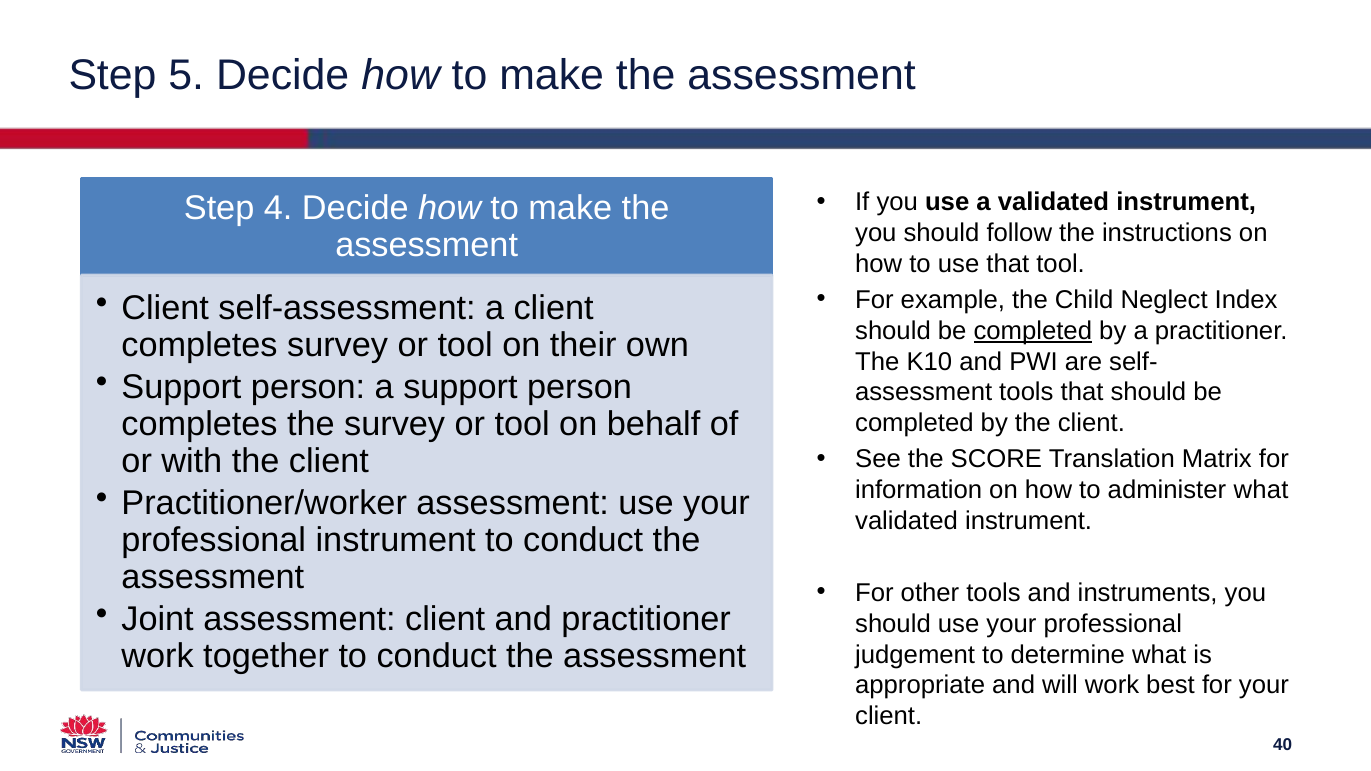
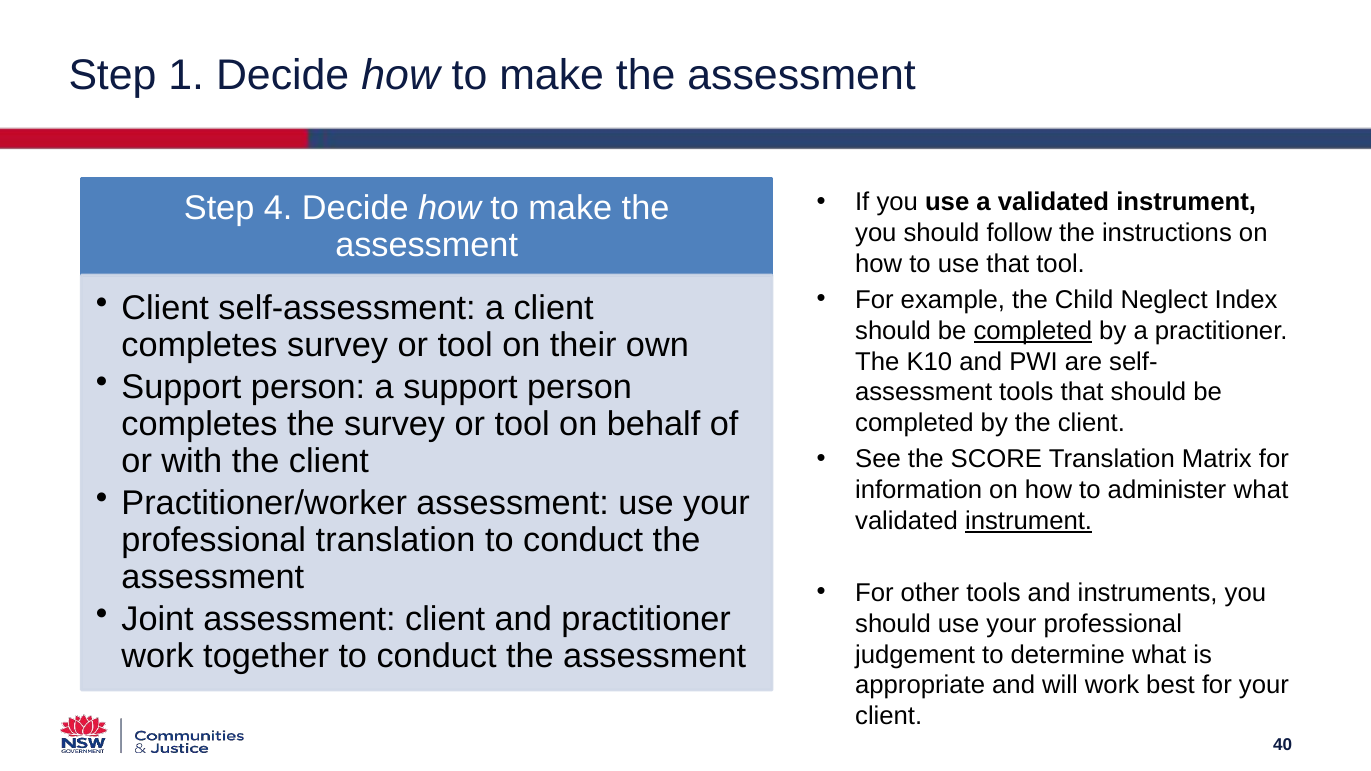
5: 5 -> 1
instrument at (1029, 521) underline: none -> present
professional instrument: instrument -> translation
